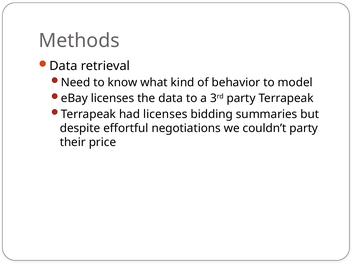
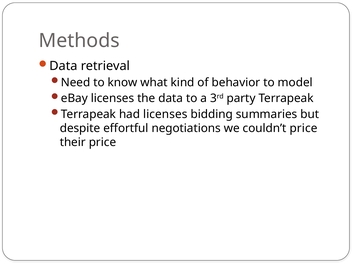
couldn’t party: party -> price
